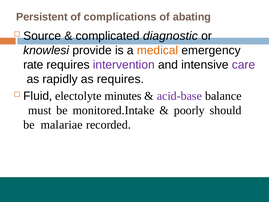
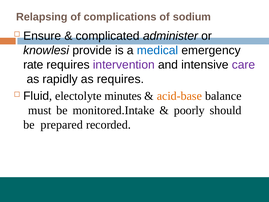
Persistent: Persistent -> Relapsing
abating: abating -> sodium
Source: Source -> Ensure
diagnostic: diagnostic -> administer
medical colour: orange -> blue
acid-base colour: purple -> orange
malariae: malariae -> prepared
